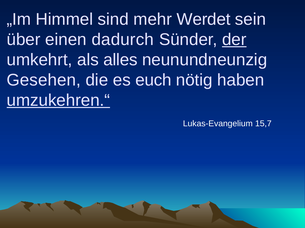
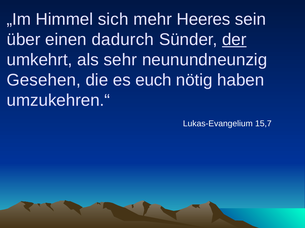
sind: sind -> sich
Werdet: Werdet -> Heeres
alles: alles -> sehr
umzukehren.“ underline: present -> none
